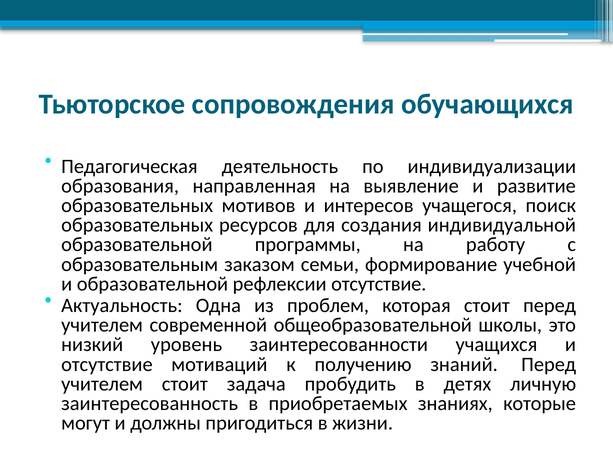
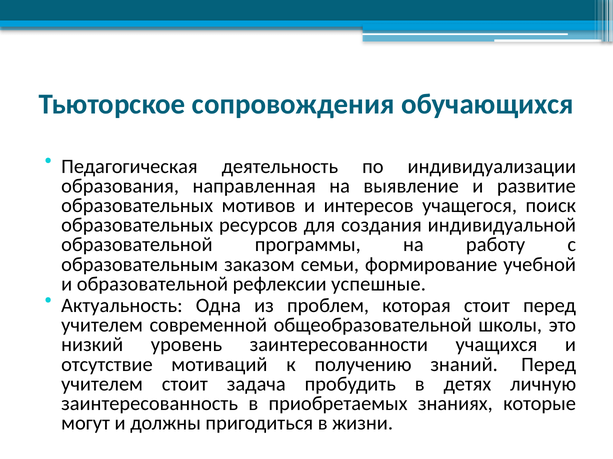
рефлексии отсутствие: отсутствие -> успешные
